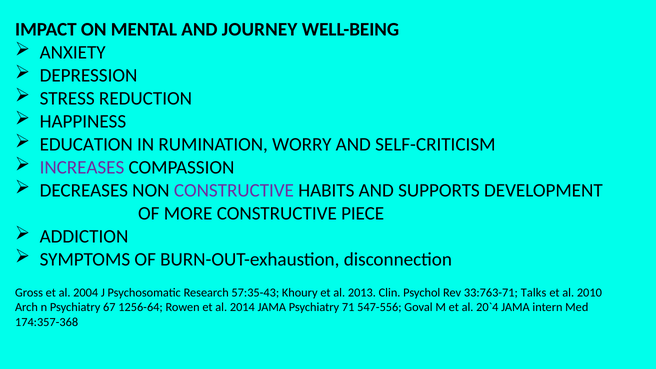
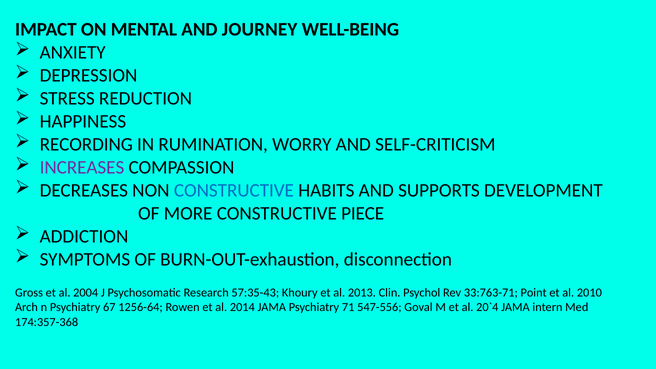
EDUCATION: EDUCATION -> RECORDING
CONSTRUCTIVE at (234, 190) colour: purple -> blue
Talks: Talks -> Point
